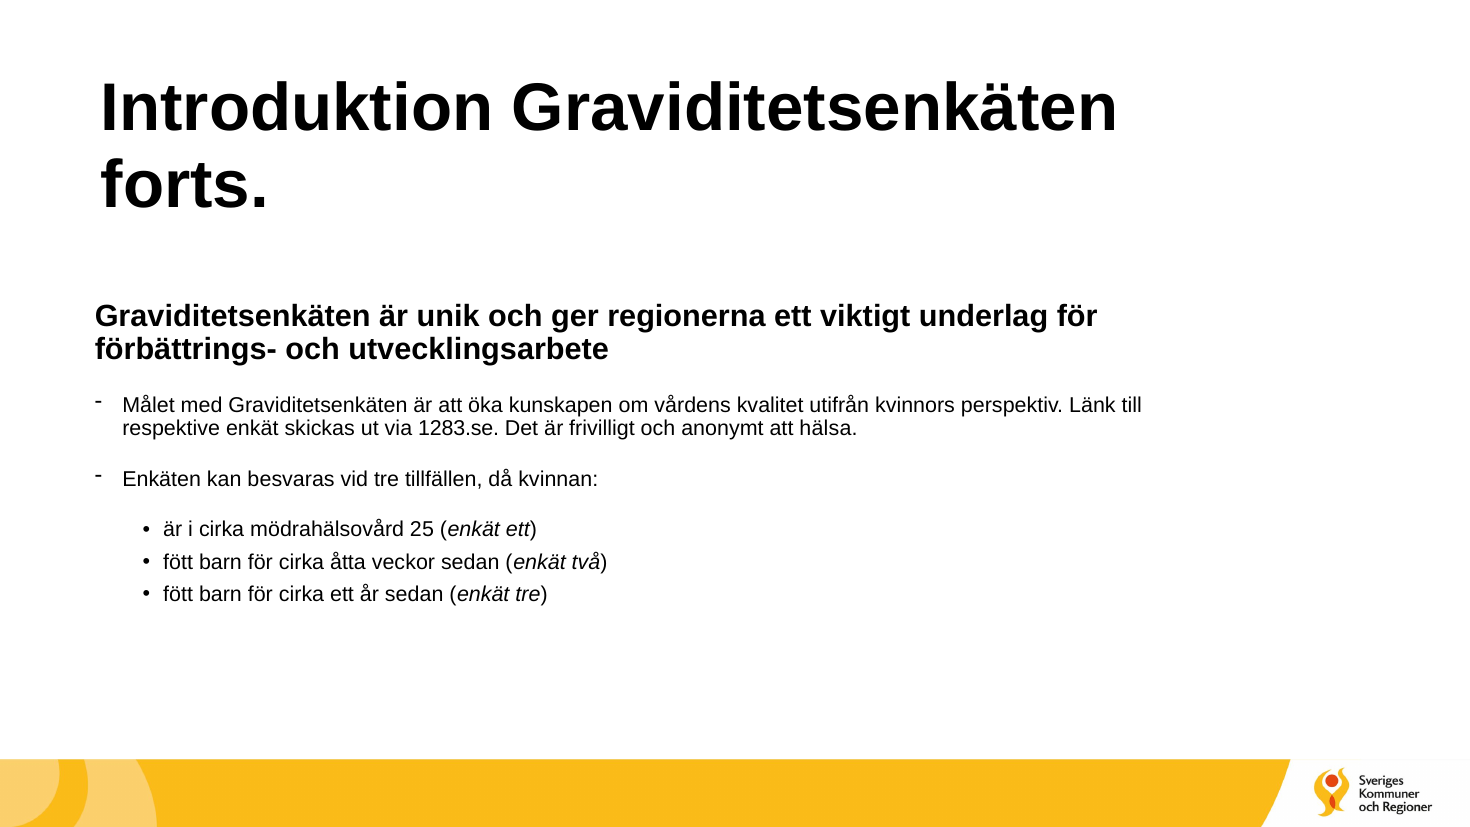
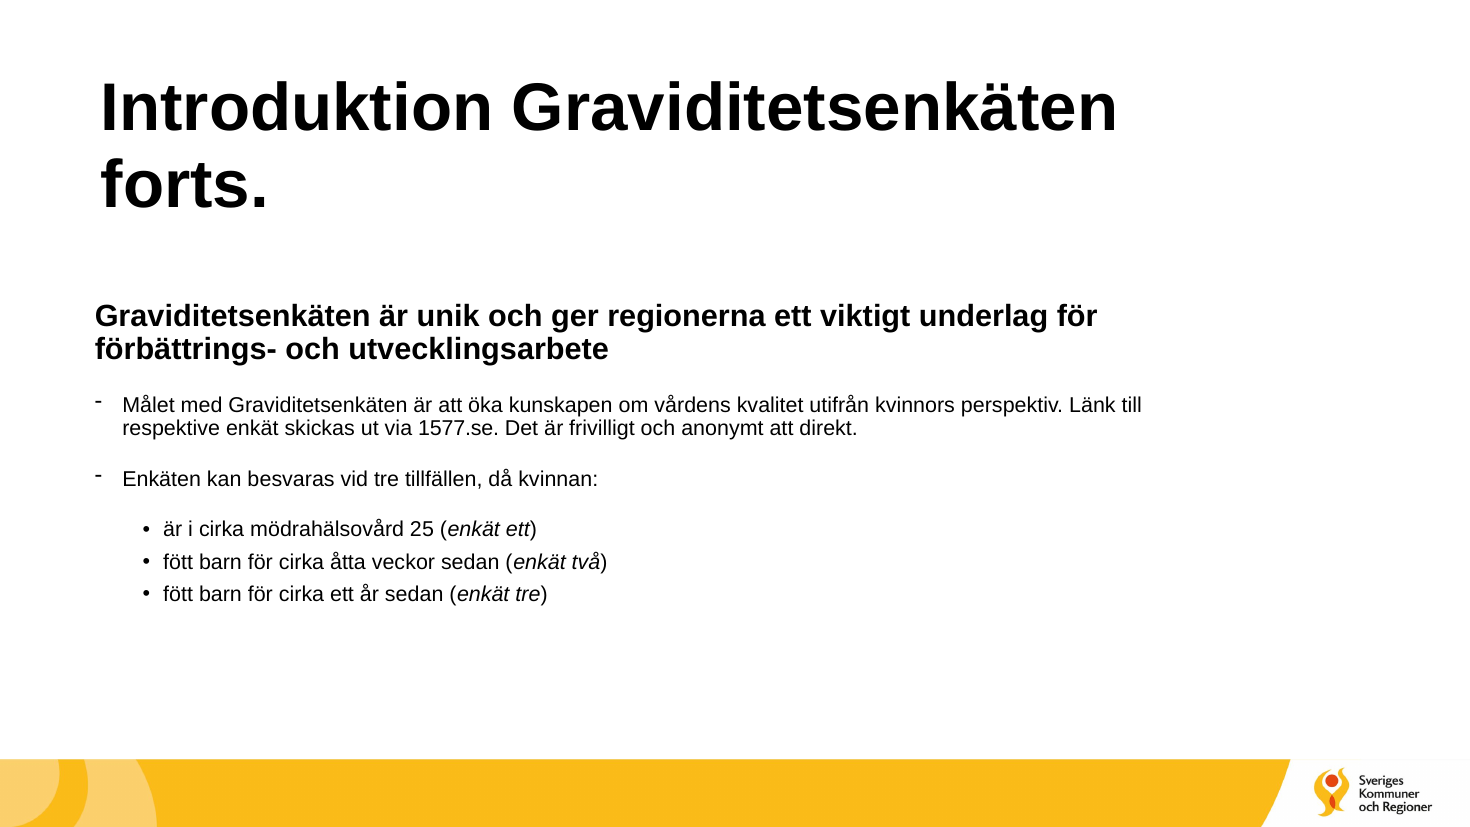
1283.se: 1283.se -> 1577.se
hälsa: hälsa -> direkt
